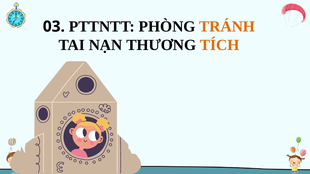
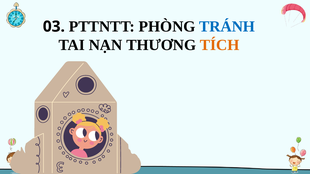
TRÁNH colour: orange -> blue
